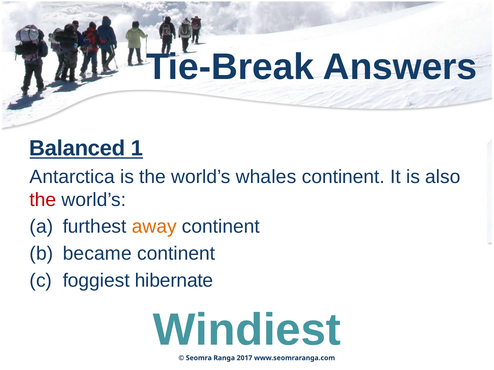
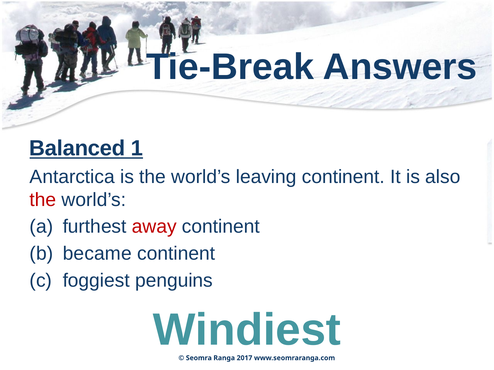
whales: whales -> leaving
away colour: orange -> red
hibernate: hibernate -> penguins
